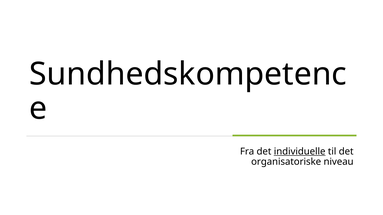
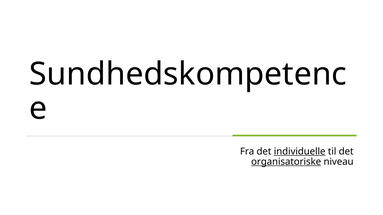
organisatoriske underline: none -> present
